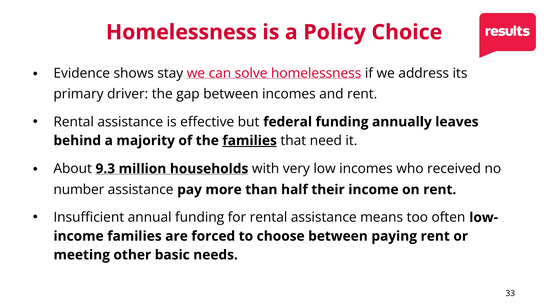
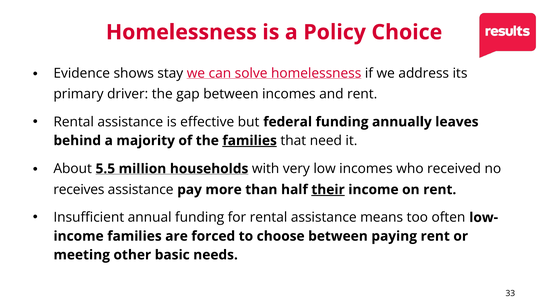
9.3: 9.3 -> 5.5
number: number -> receives
their underline: none -> present
